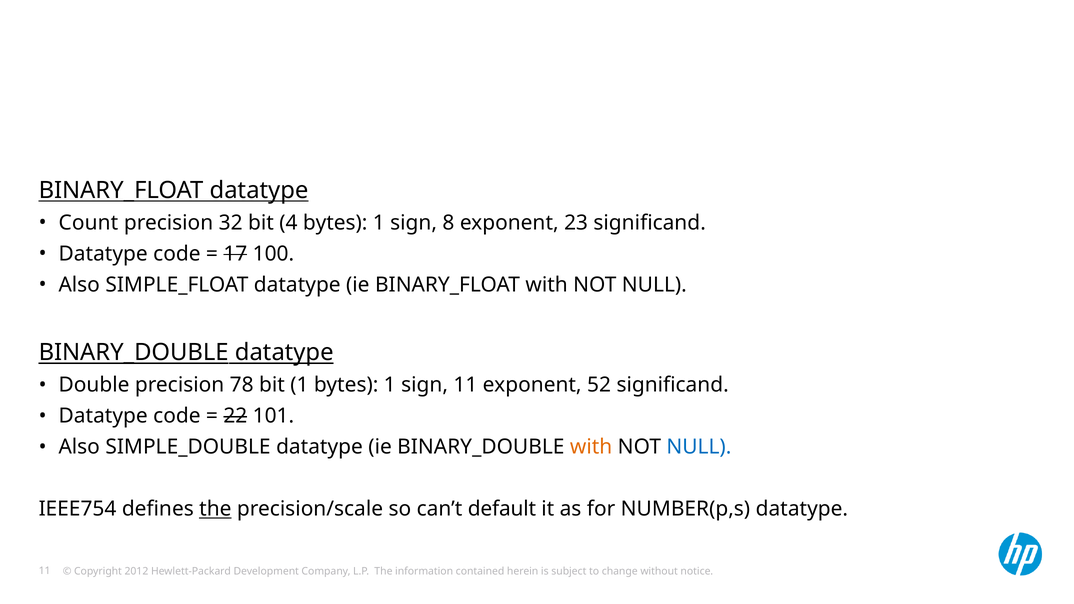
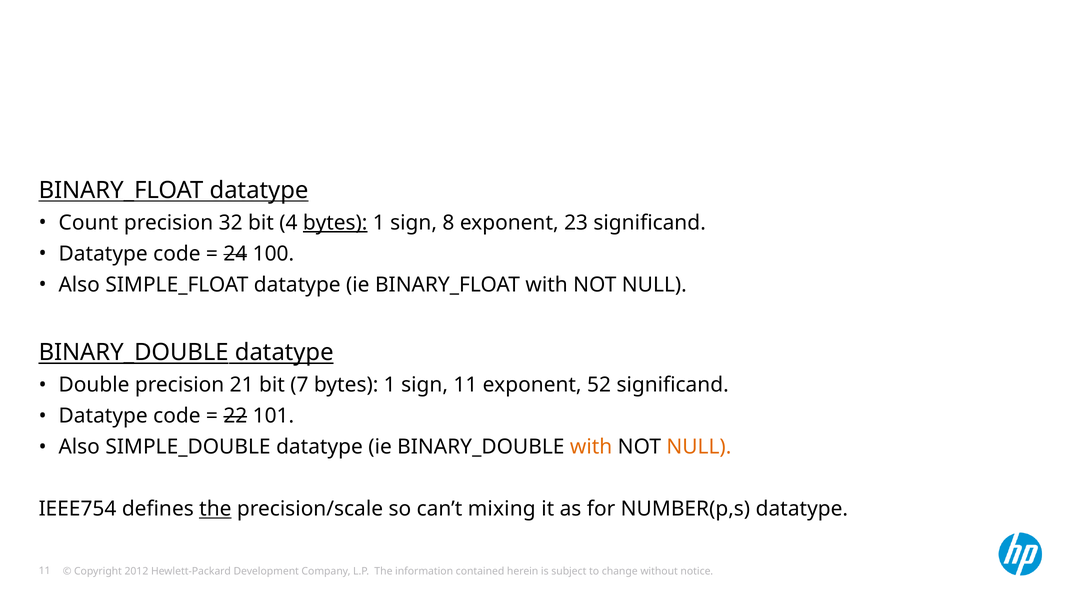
bytes at (335, 223) underline: none -> present
17: 17 -> 24
78: 78 -> 21
bit 1: 1 -> 7
NULL at (699, 447) colour: blue -> orange
default: default -> mixing
